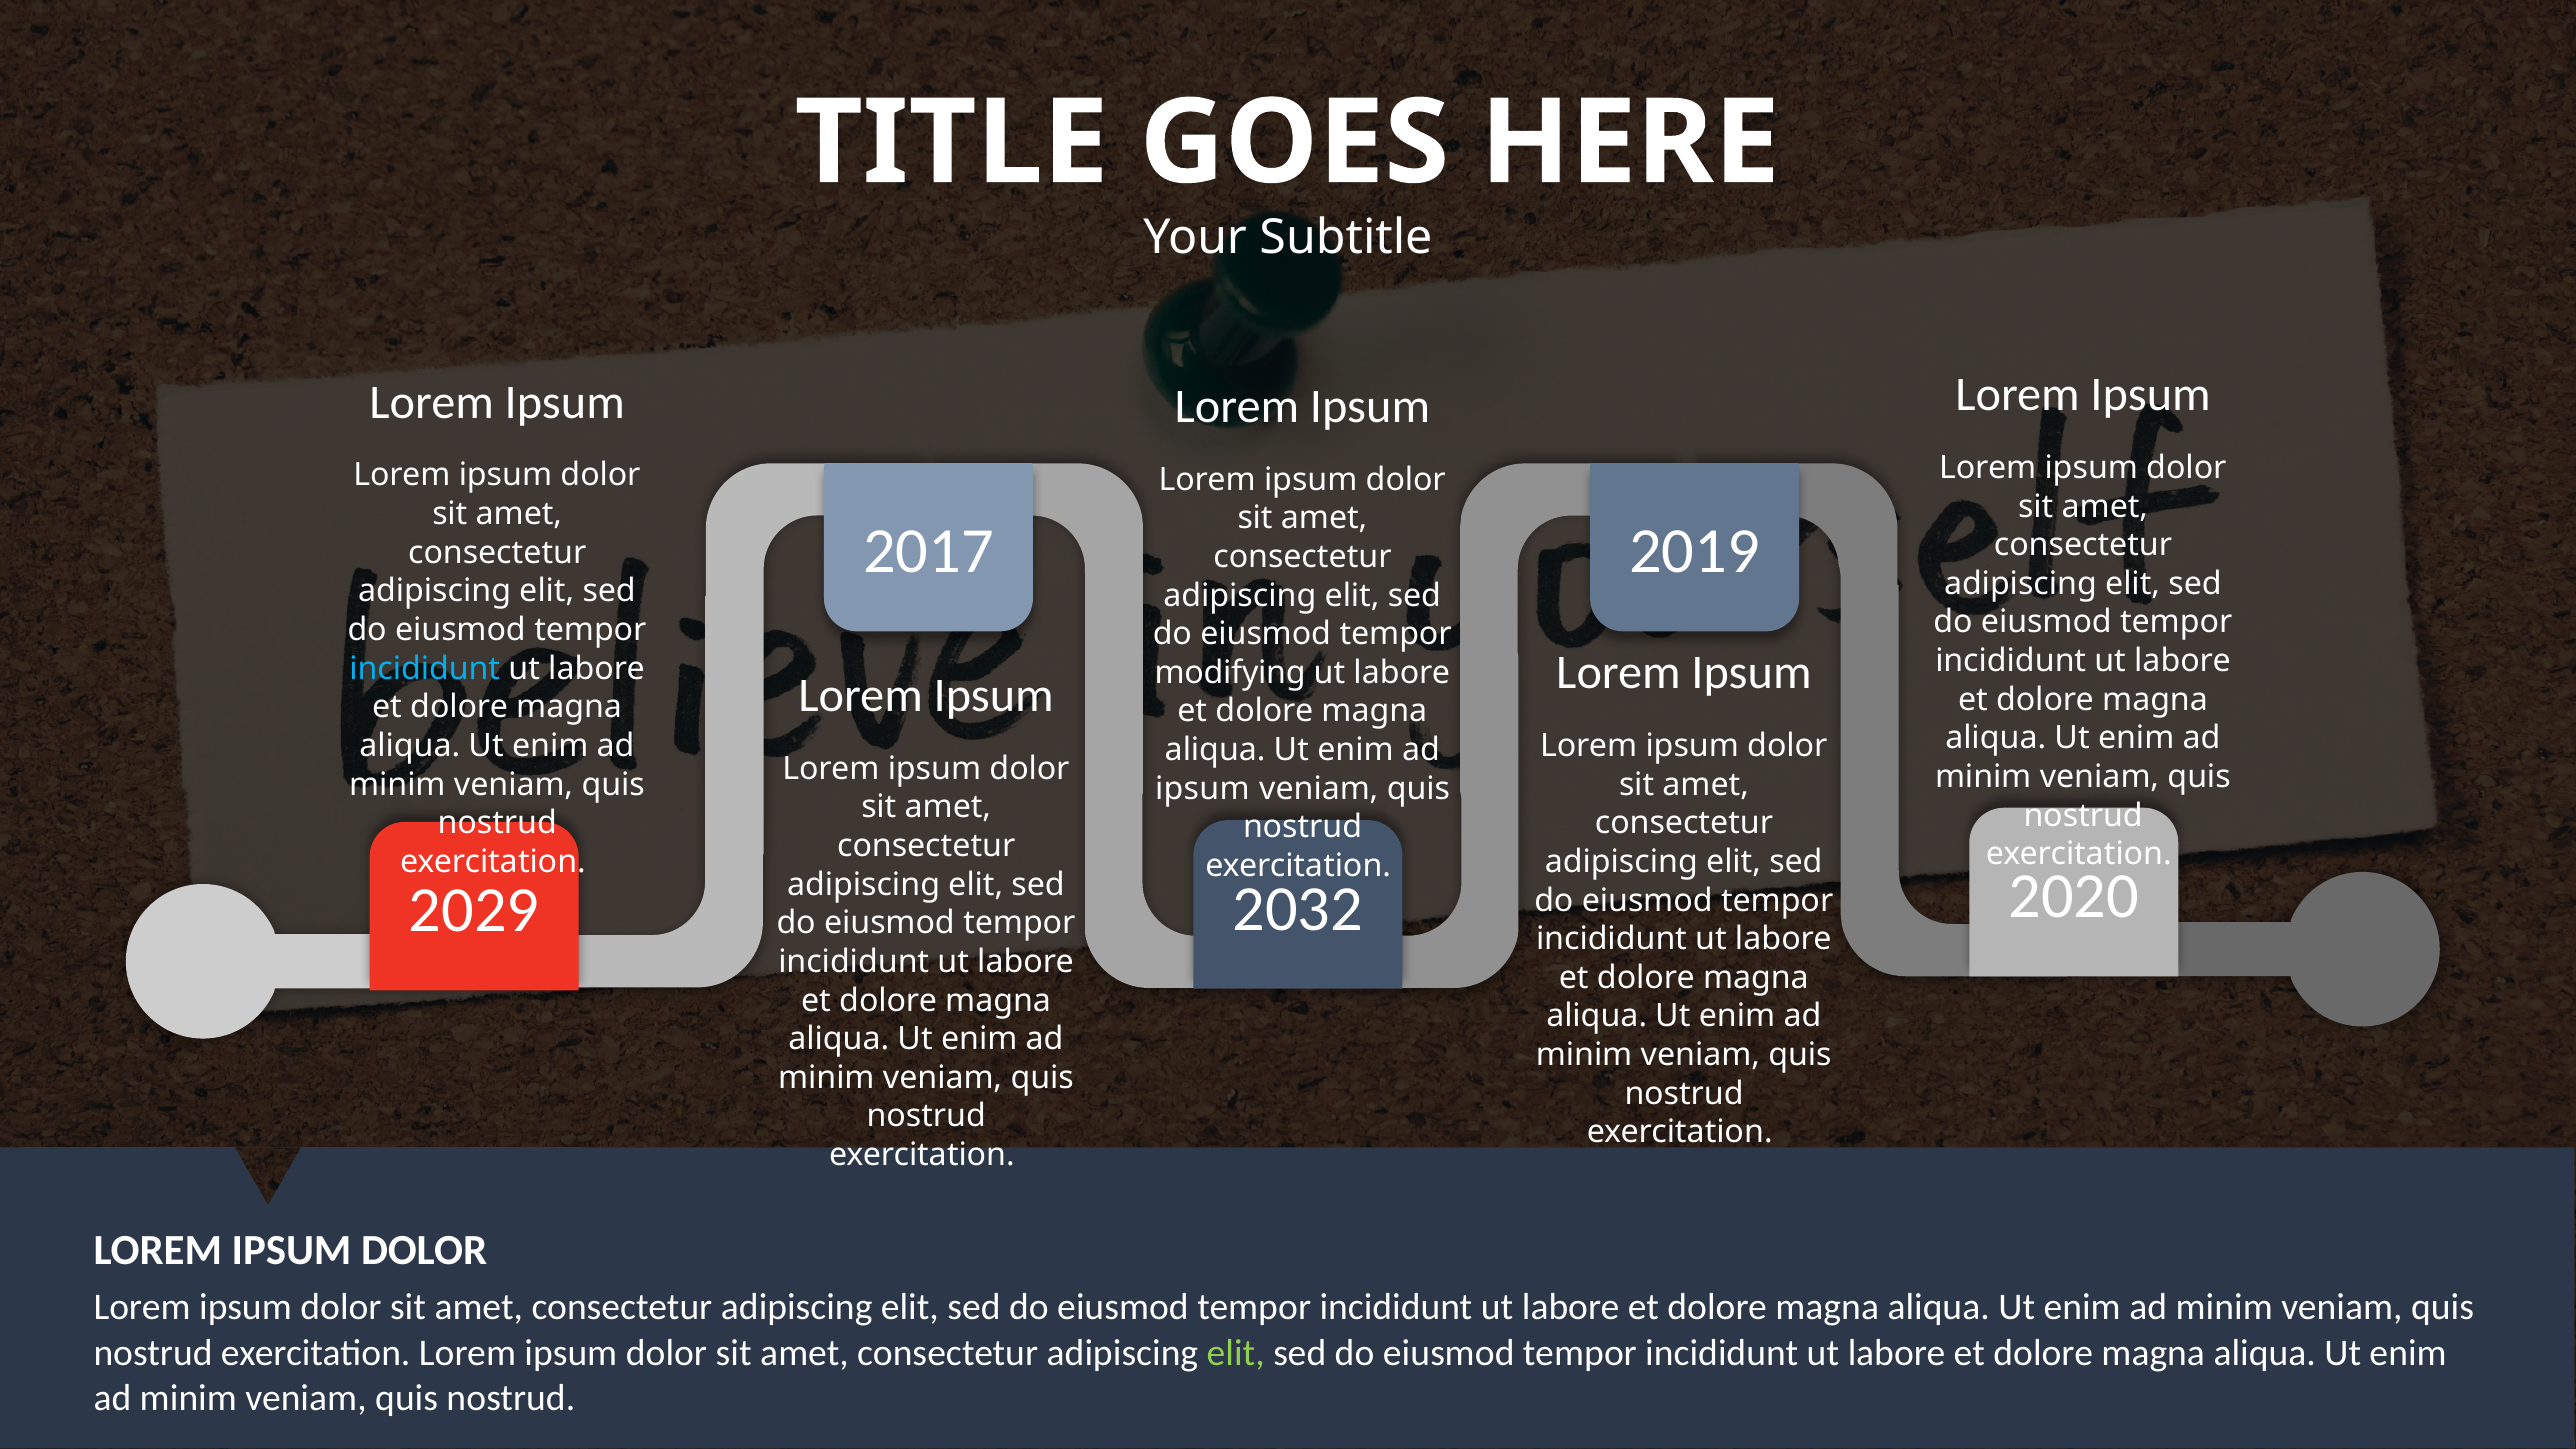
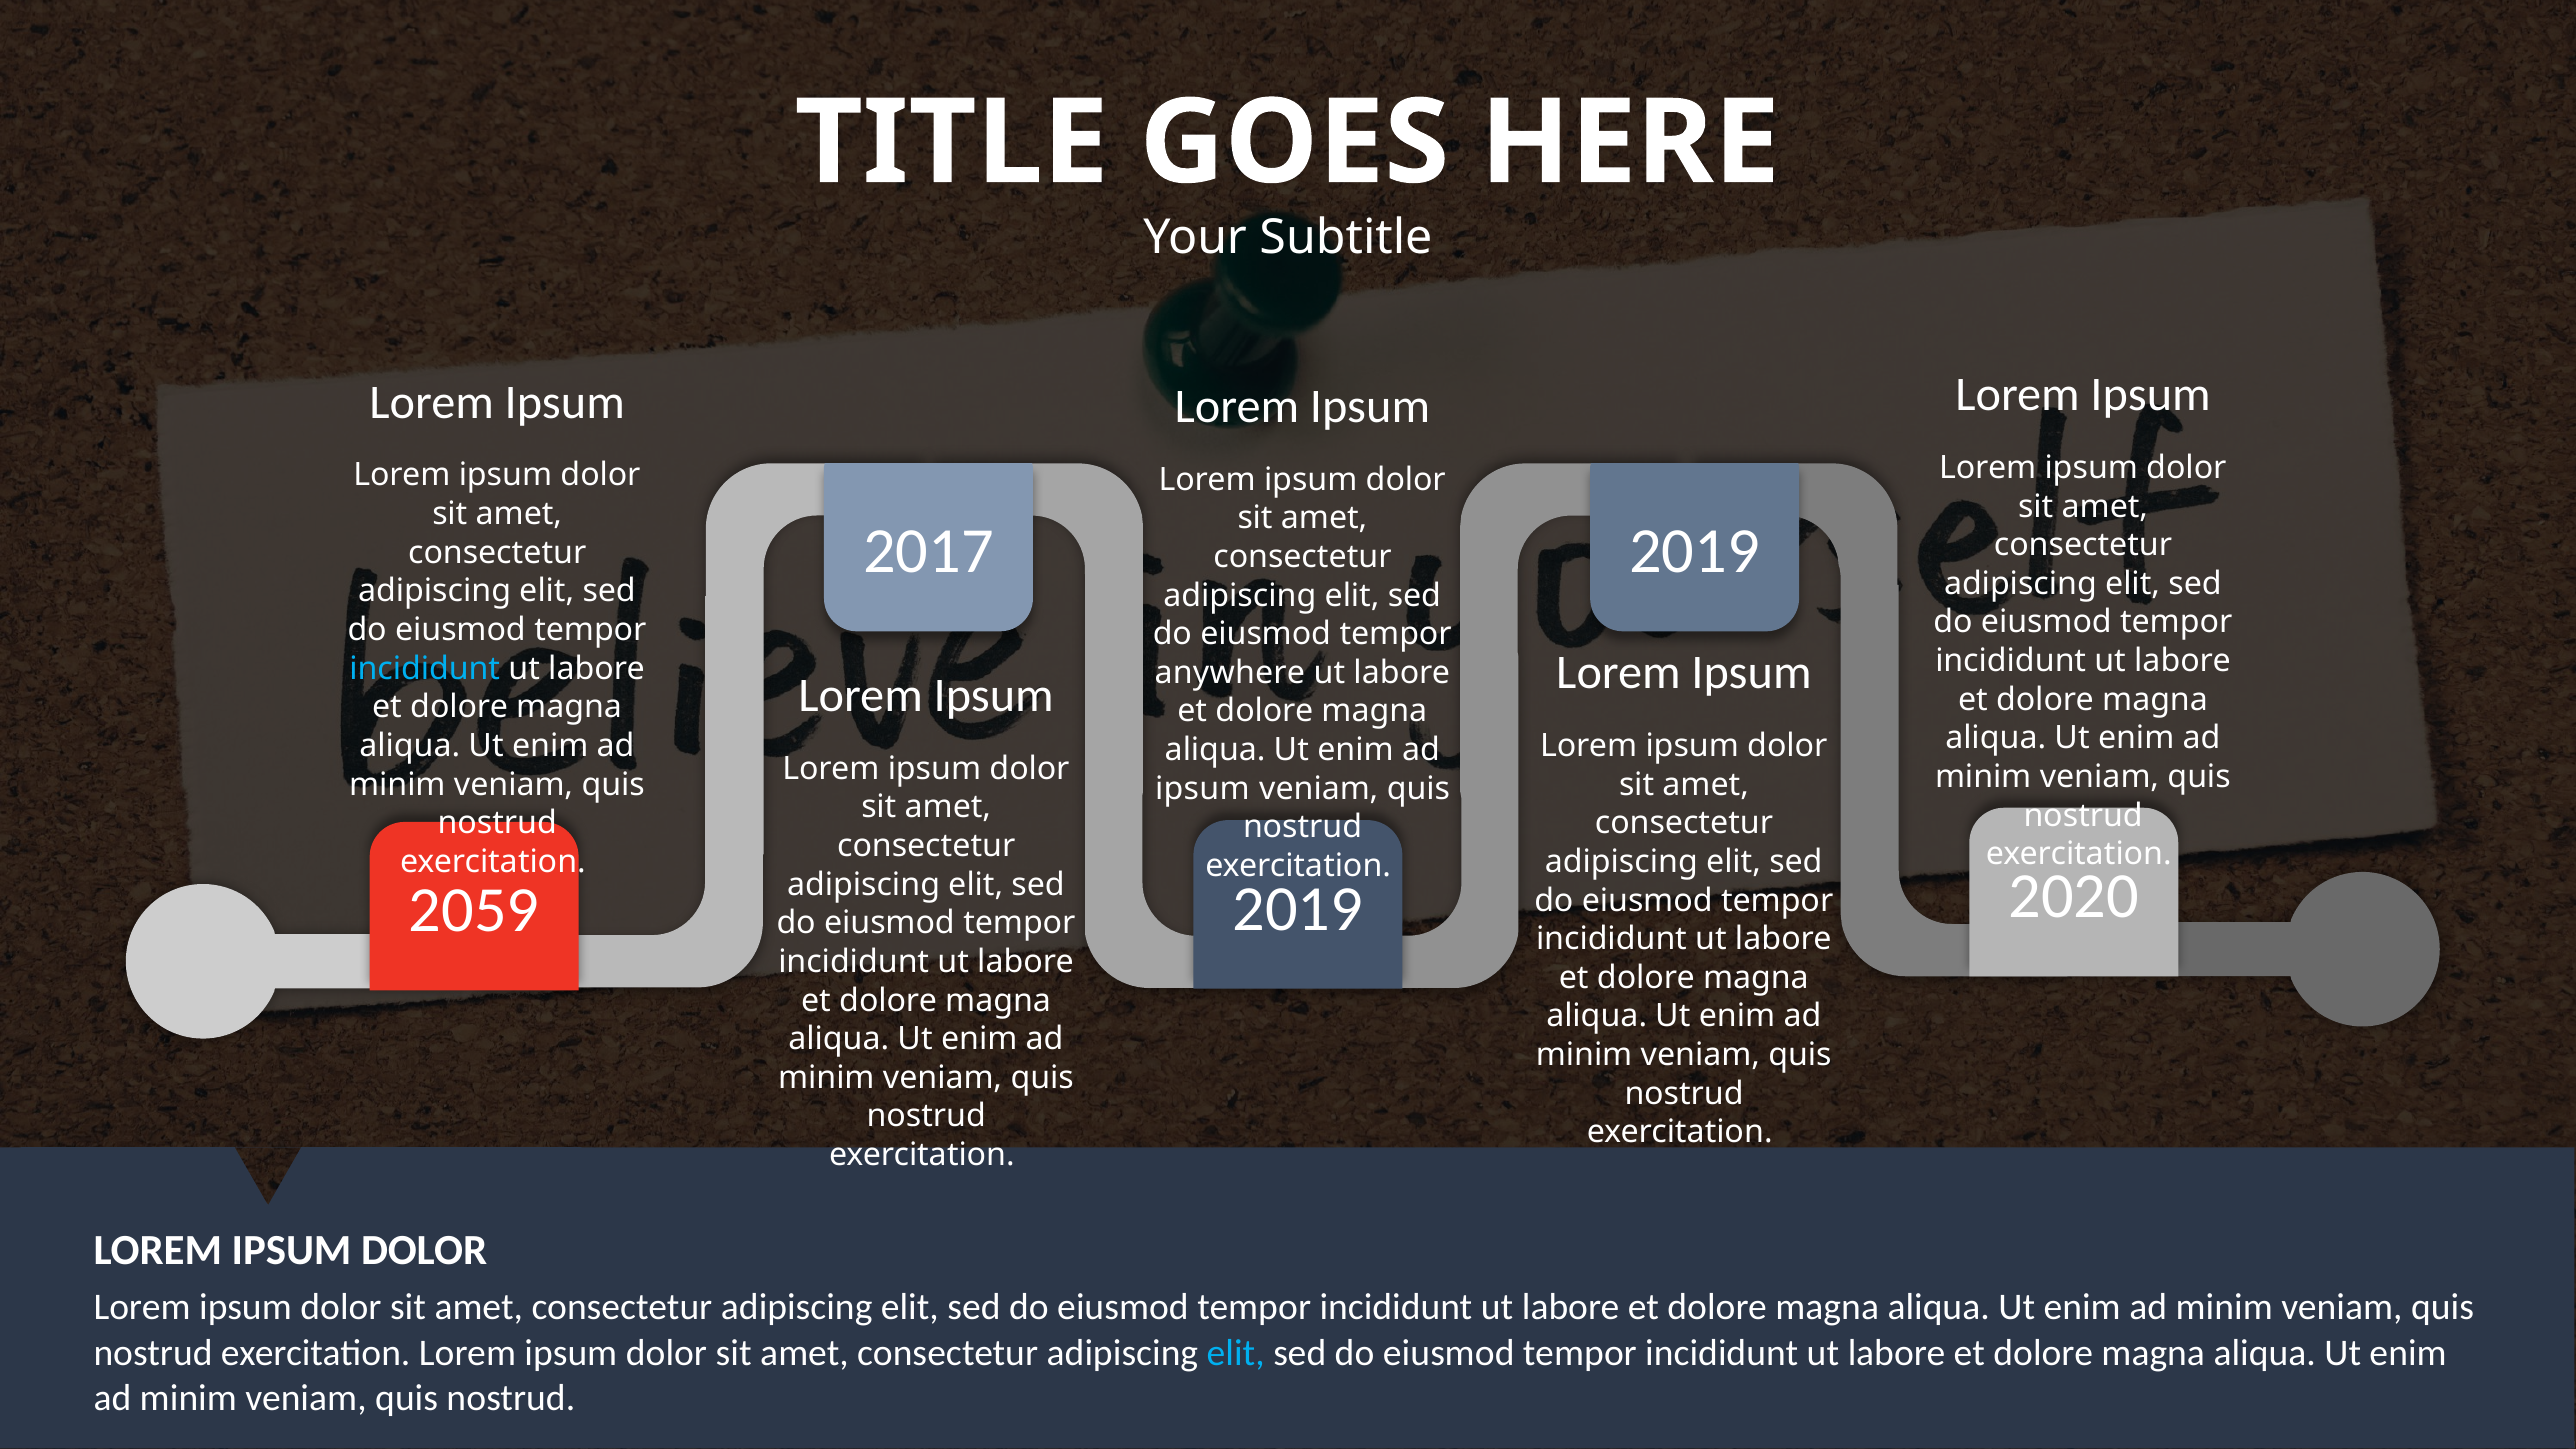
modifying: modifying -> anywhere
2032 at (1298, 909): 2032 -> 2019
2029: 2029 -> 2059
elit at (1236, 1353) colour: light green -> light blue
